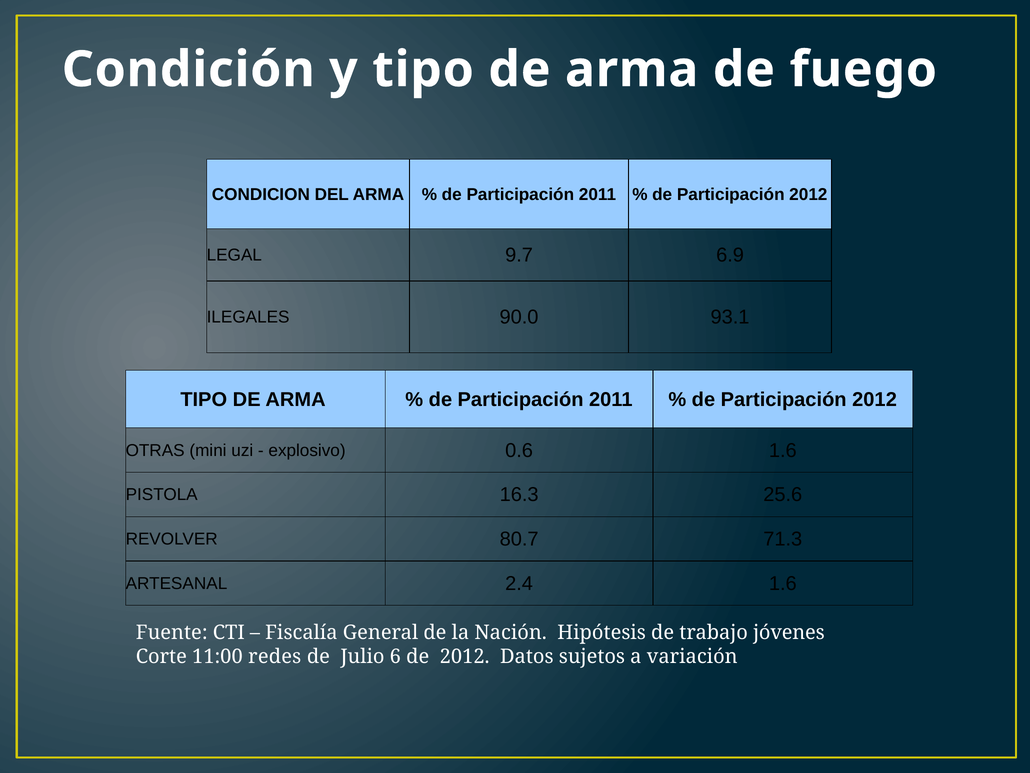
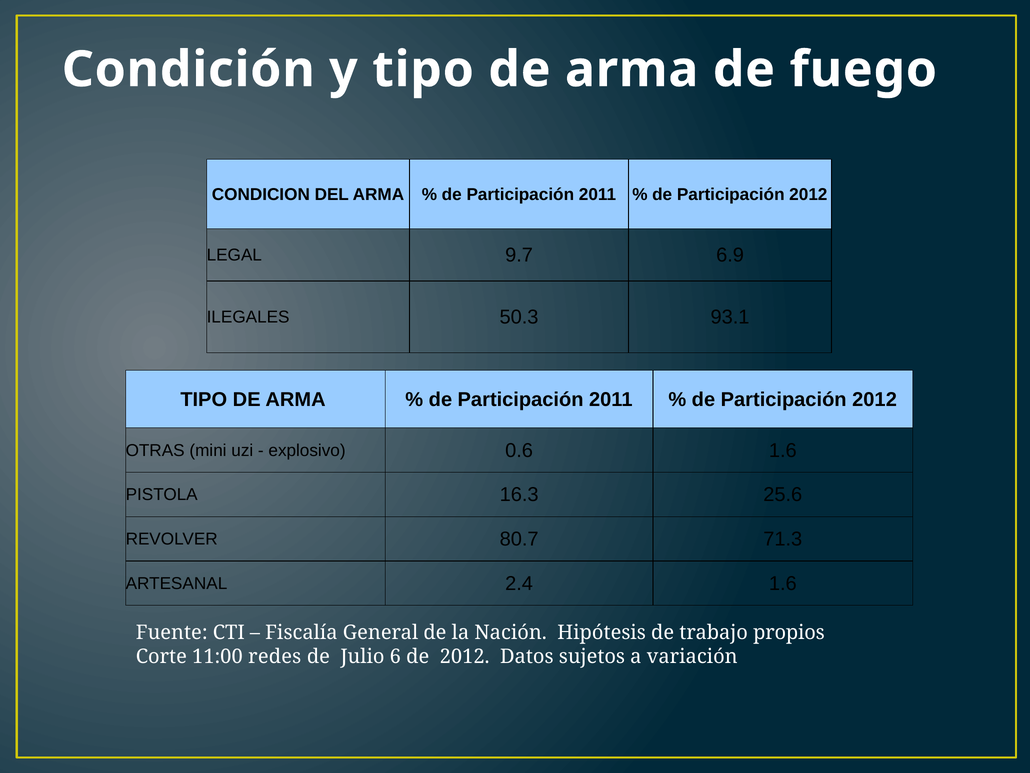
90.0: 90.0 -> 50.3
jóvenes: jóvenes -> propios
